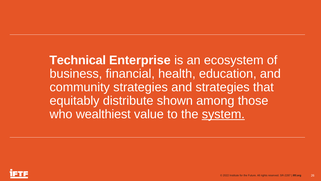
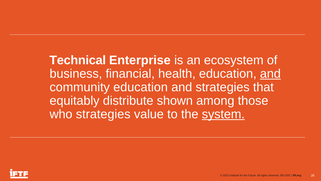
and at (270, 74) underline: none -> present
community strategies: strategies -> education
who wealthiest: wealthiest -> strategies
